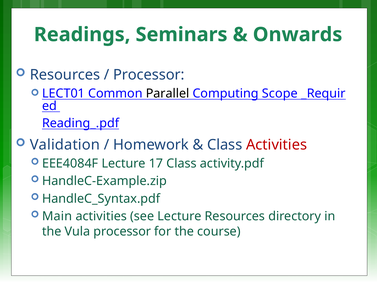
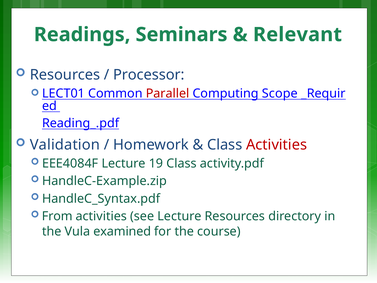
Onwards: Onwards -> Relevant
Parallel colour: black -> red
17: 17 -> 19
Main: Main -> From
Vula processor: processor -> examined
